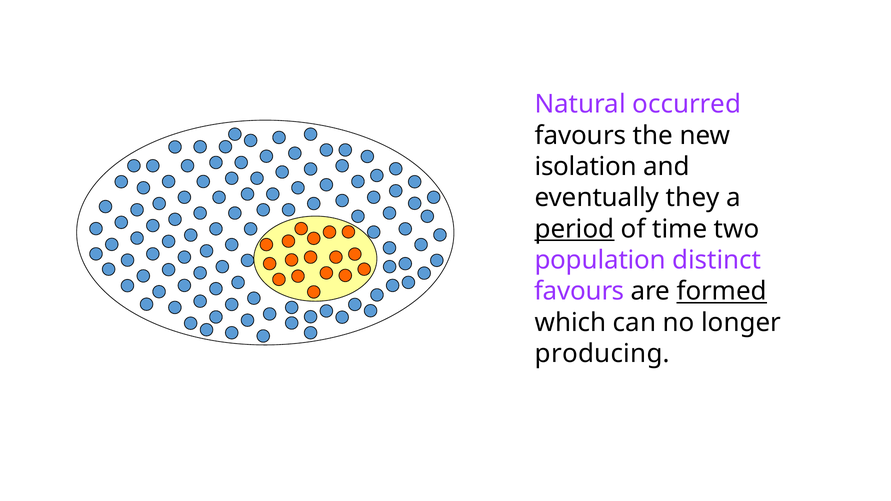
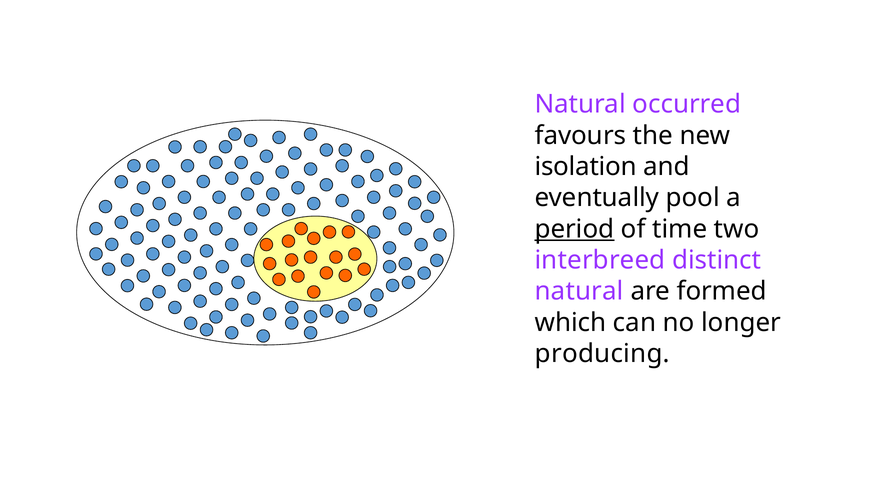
they: they -> pool
population: population -> interbreed
favours at (579, 292): favours -> natural
formed underline: present -> none
